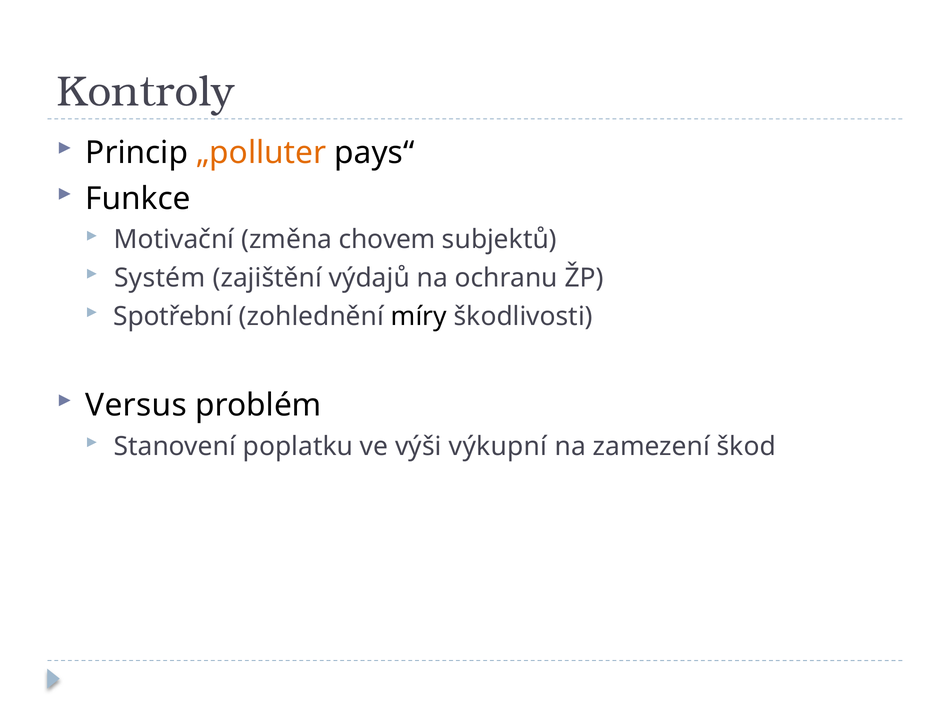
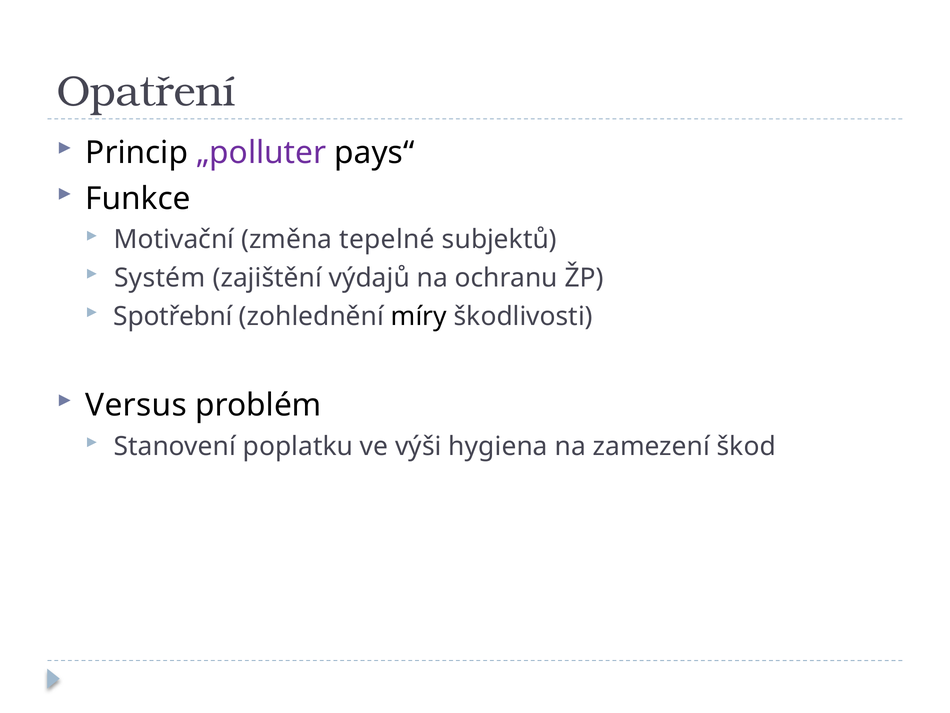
Kontroly: Kontroly -> Opatření
„polluter colour: orange -> purple
chovem: chovem -> tepelné
výkupní: výkupní -> hygiena
